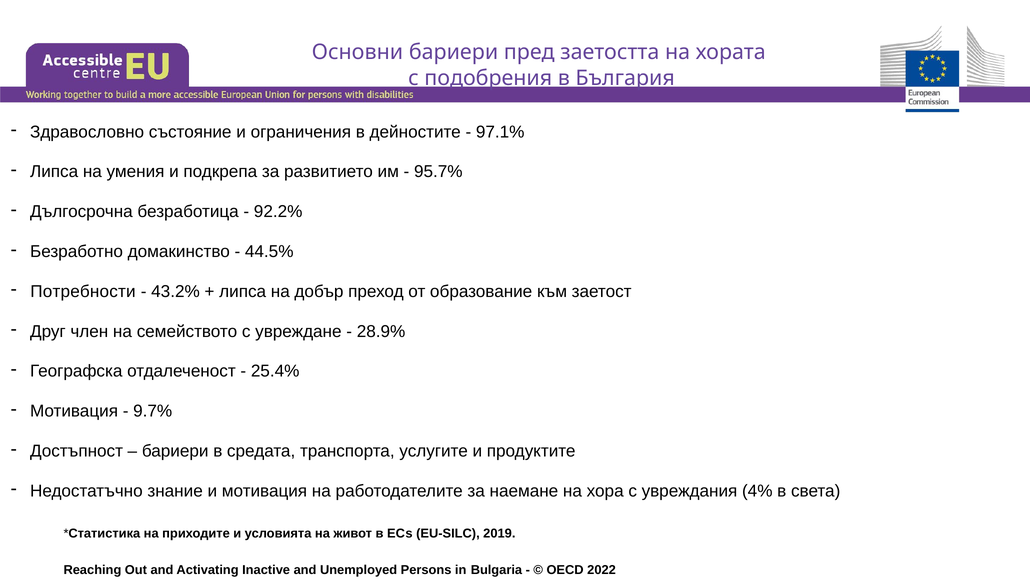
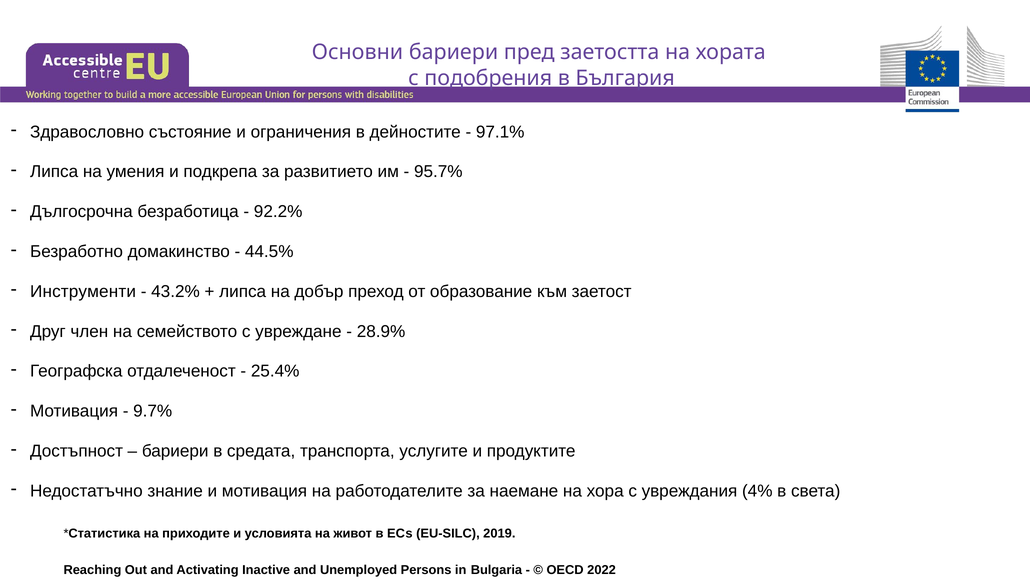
Потребности: Потребности -> Инструменти
